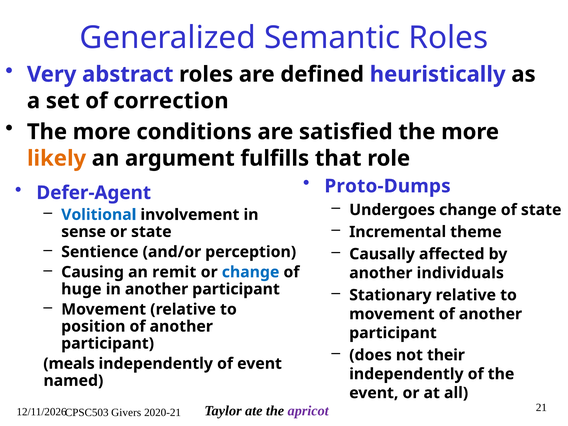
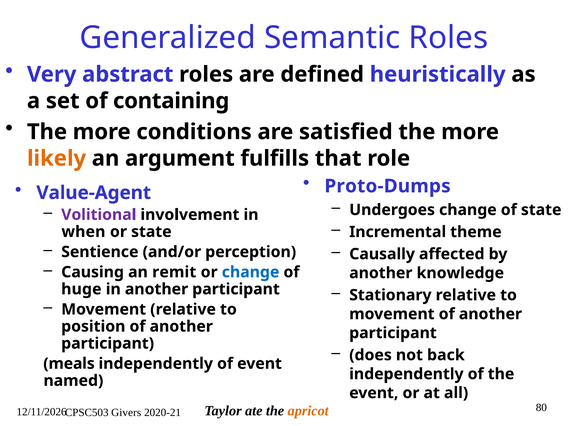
correction: correction -> containing
Defer-Agent: Defer-Agent -> Value-Agent
Volitional colour: blue -> purple
sense: sense -> when
individuals: individuals -> knowledge
their: their -> back
apricot colour: purple -> orange
21: 21 -> 80
